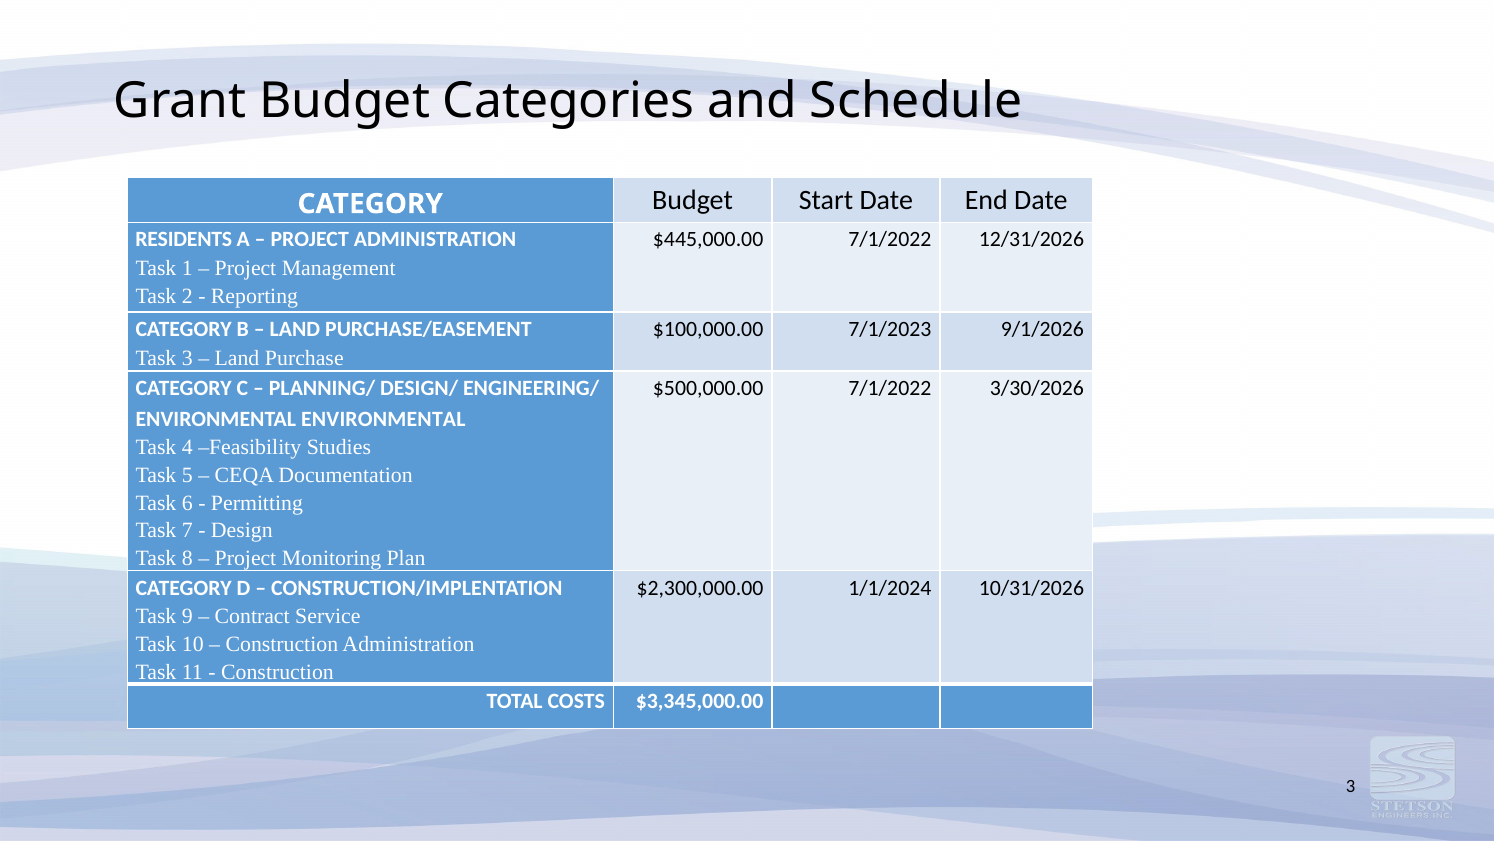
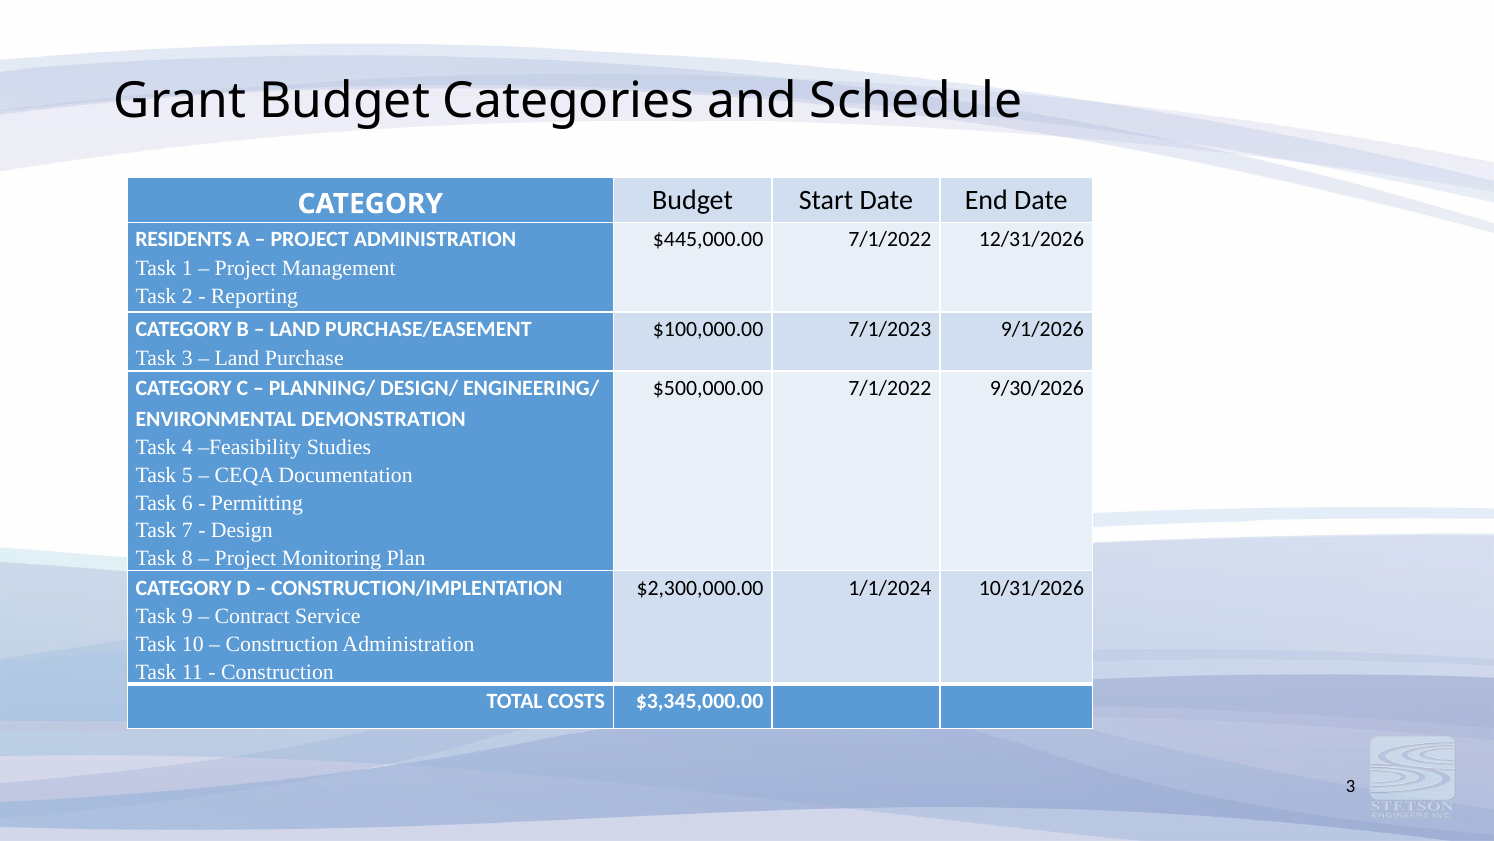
3/30/2026: 3/30/2026 -> 9/30/2026
ENVIRONMENTAL ENVIRONMENTAL: ENVIRONMENTAL -> DEMONSTRATION
